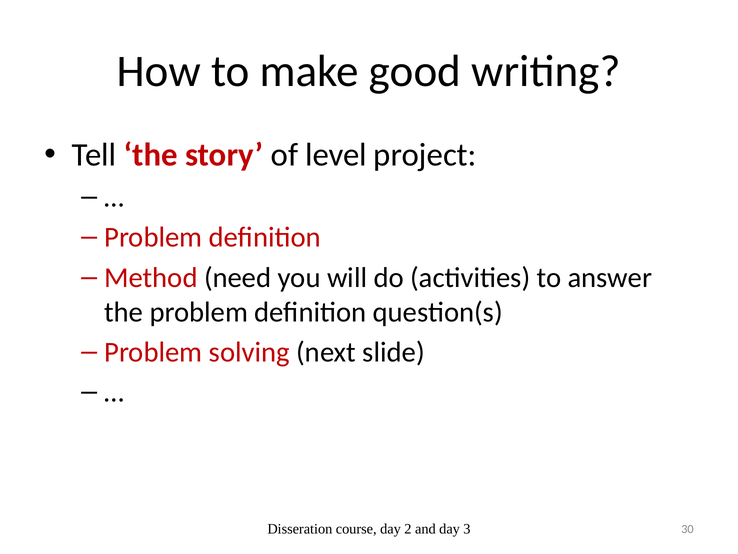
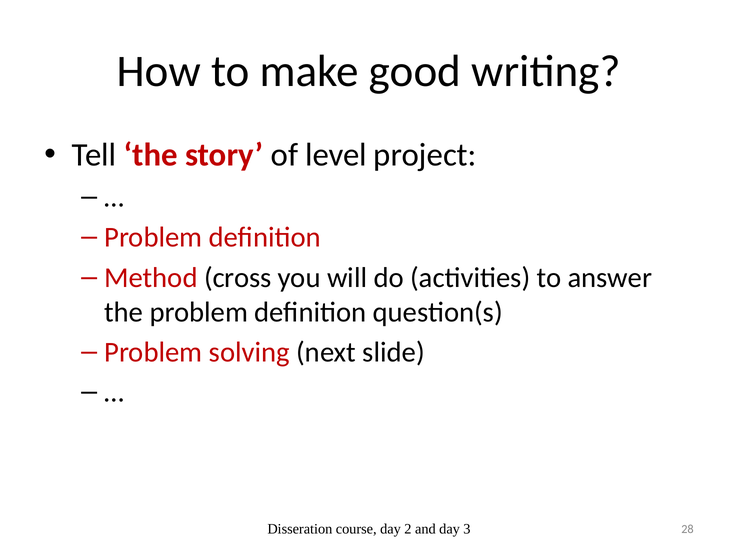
need: need -> cross
30: 30 -> 28
